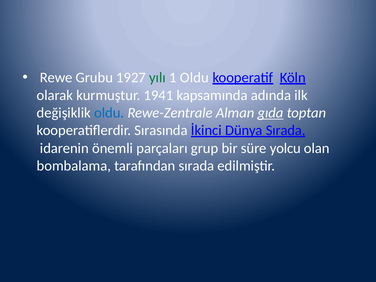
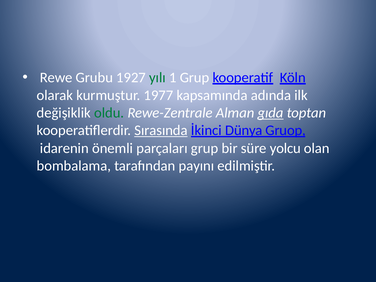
1 Oldu: Oldu -> Grup
1941: 1941 -> 1977
oldu at (109, 113) colour: blue -> green
Sırasında underline: none -> present
Dünya Sırada: Sırada -> Gruop
tarafından sırada: sırada -> payını
